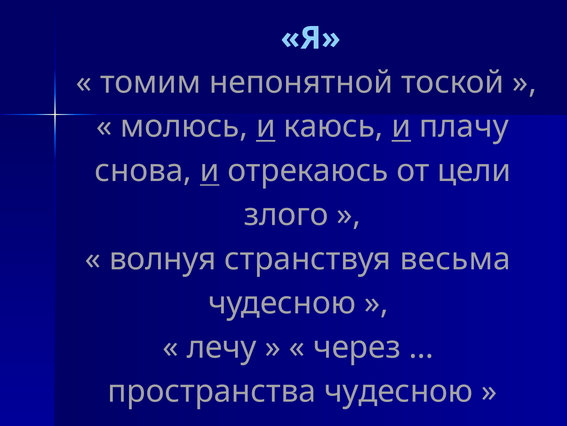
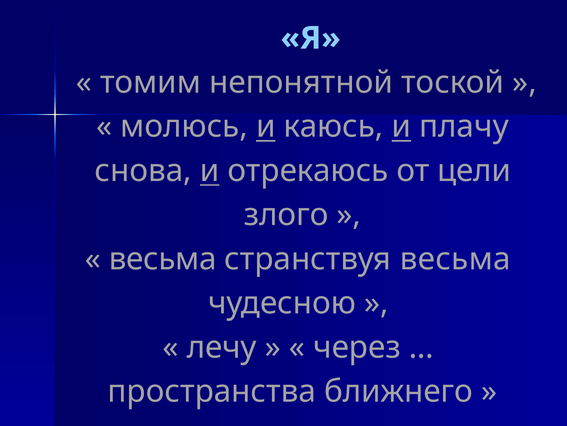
волнуя at (163, 259): волнуя -> весьма
пространства чудесною: чудесною -> ближнего
